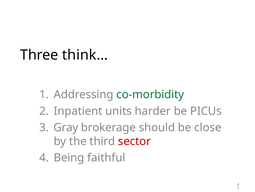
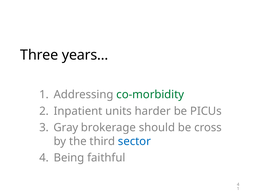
think…: think… -> years…
close: close -> cross
sector colour: red -> blue
